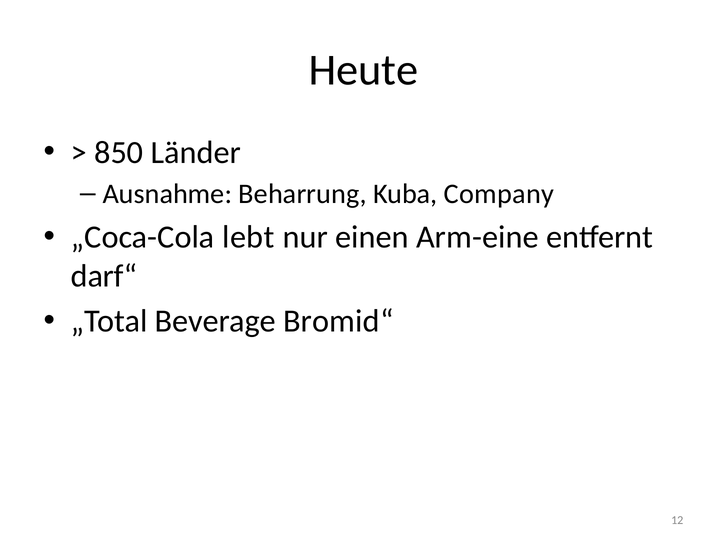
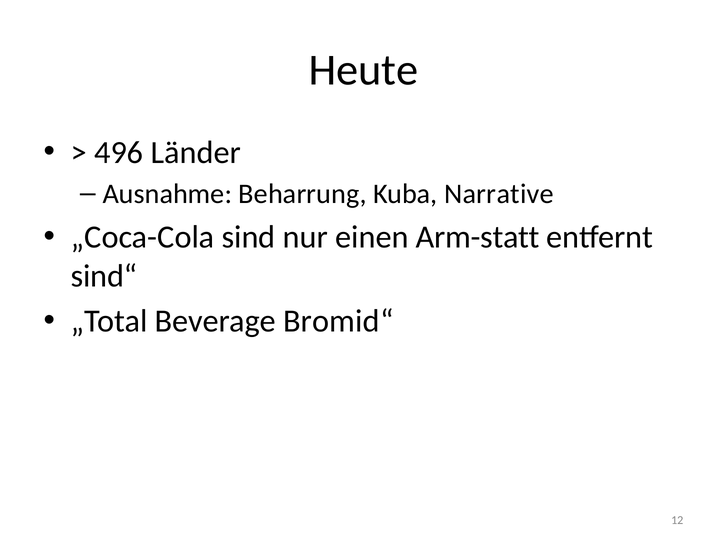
850: 850 -> 496
Company: Company -> Narrative
lebt: lebt -> sind
Arm-eine: Arm-eine -> Arm-statt
darf“: darf“ -> sind“
